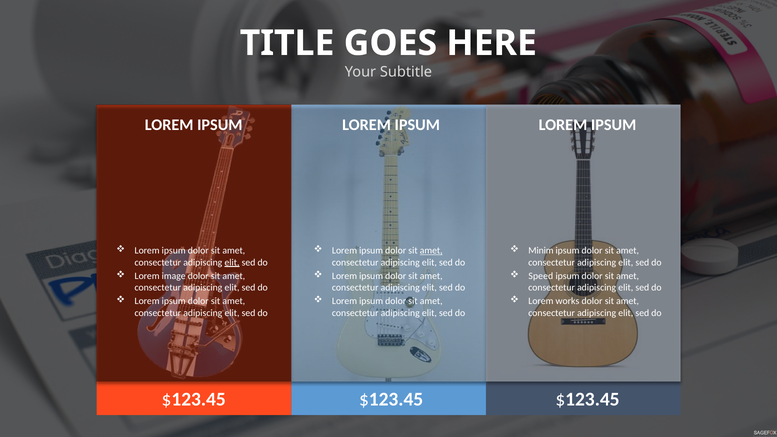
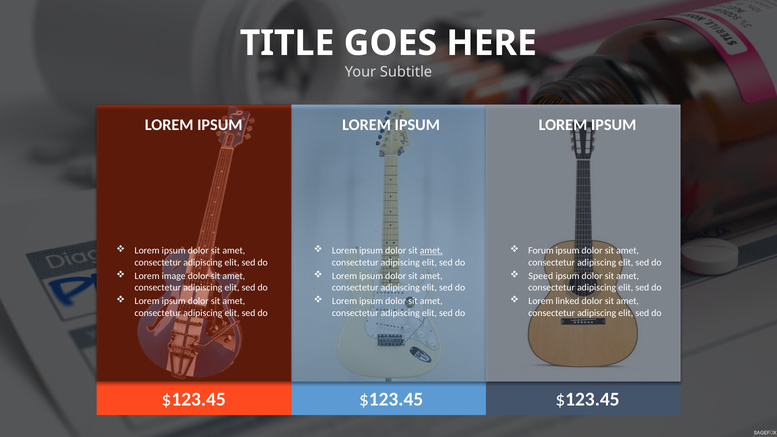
Minim: Minim -> Forum
elit at (232, 262) underline: present -> none
works: works -> linked
